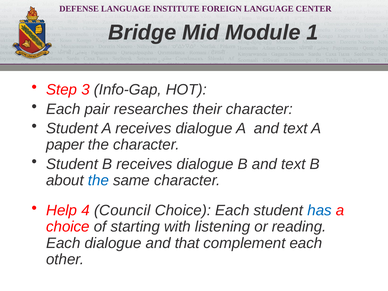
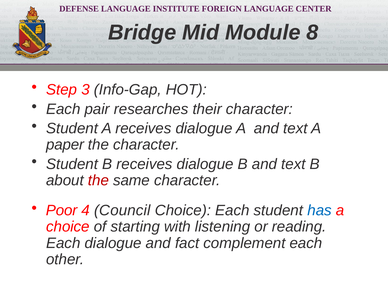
1: 1 -> 8
the at (98, 180) colour: blue -> red
Help: Help -> Poor
that: that -> fact
